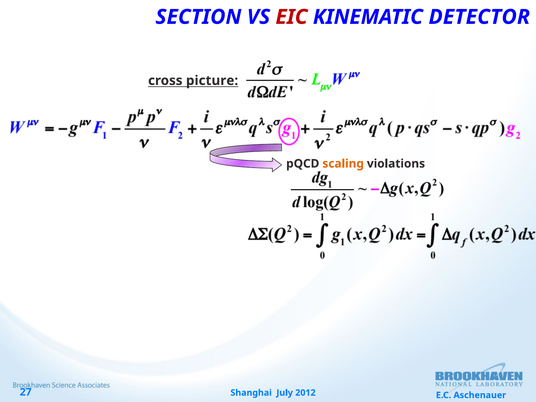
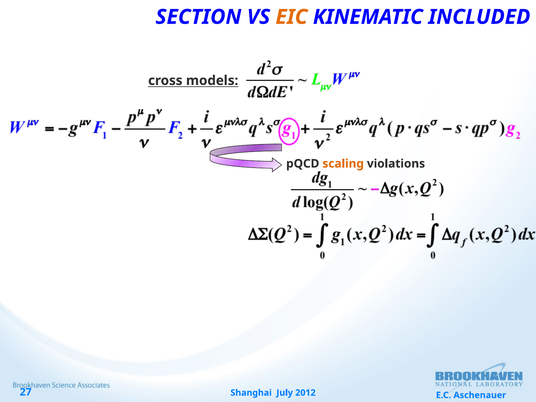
EIC colour: red -> orange
DETECTOR: DETECTOR -> INCLUDED
picture: picture -> models
